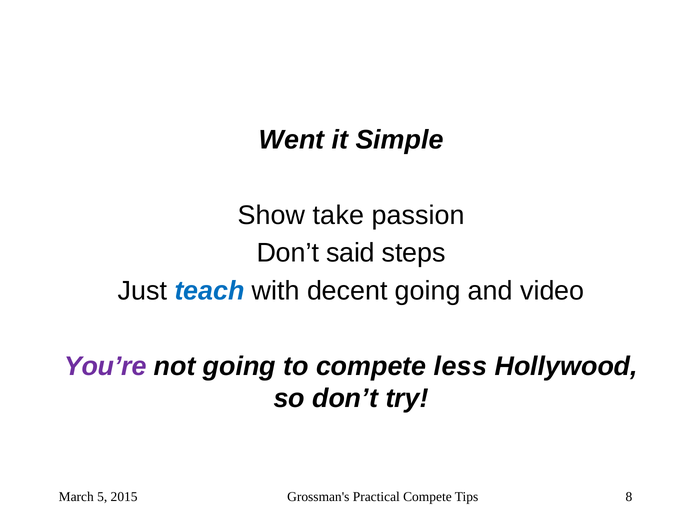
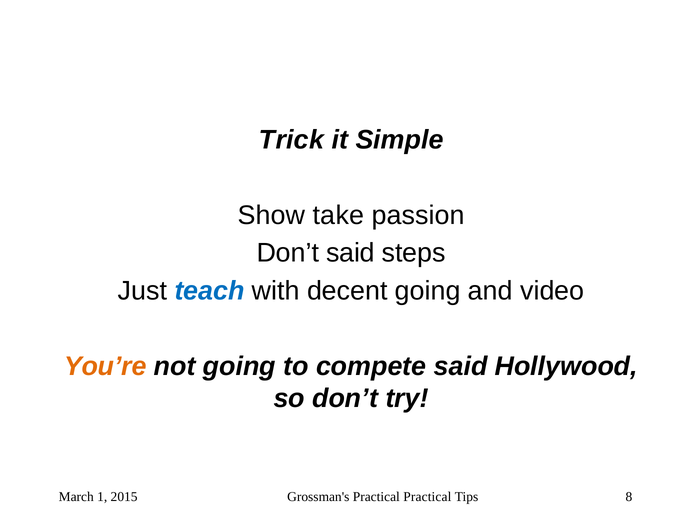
Went: Went -> Trick
You’re colour: purple -> orange
compete less: less -> said
5: 5 -> 1
Practical Compete: Compete -> Practical
